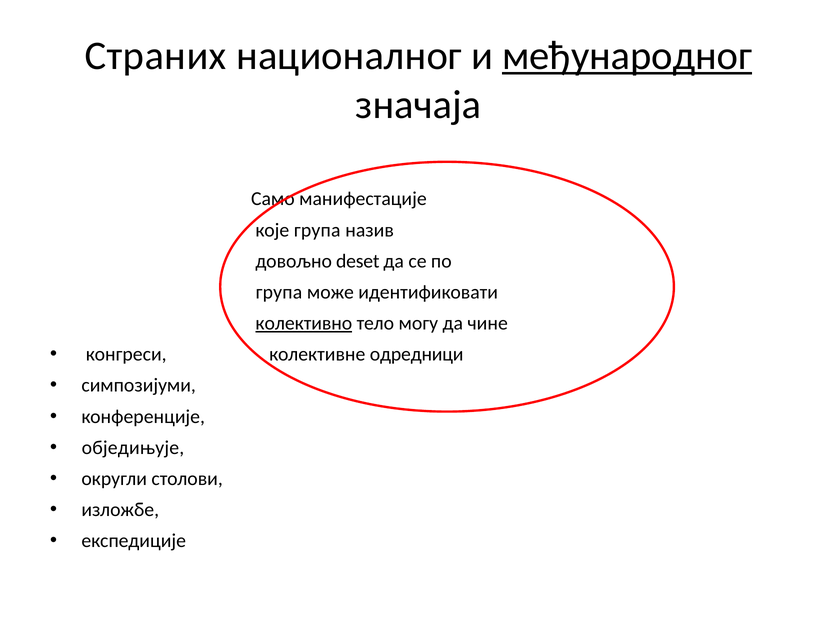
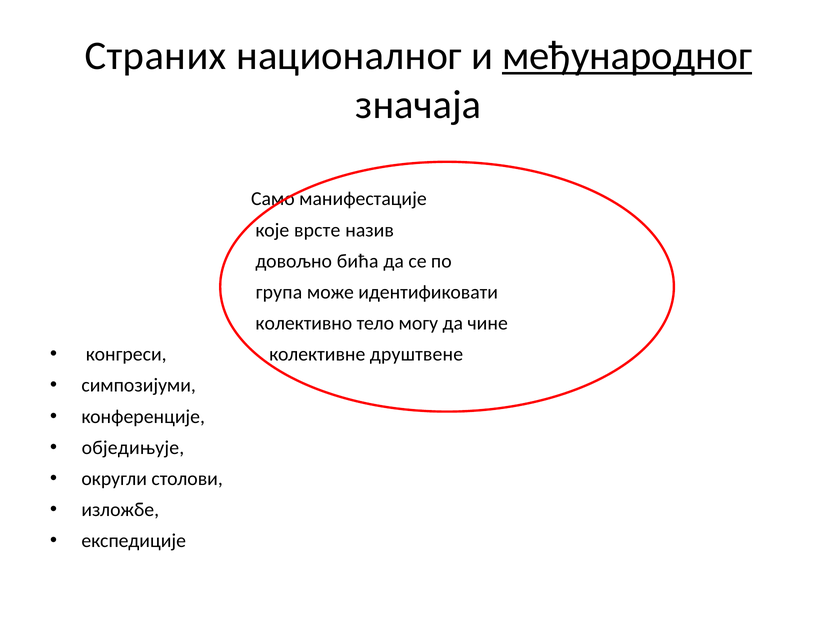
које група: група -> врсте
deset: deset -> бића
колективно underline: present -> none
одредници: одредници -> друштвене
